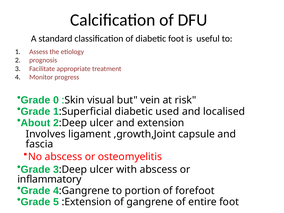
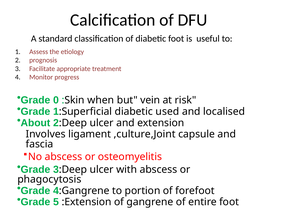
visual: visual -> when
,growth,Joint: ,growth,Joint -> ,culture,Joint
inflammatory: inflammatory -> phagocytosis
